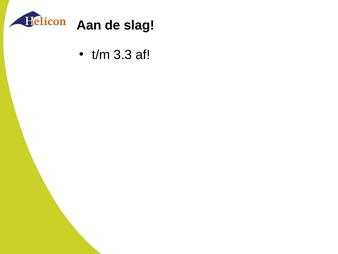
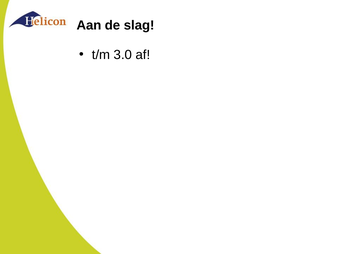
3.3: 3.3 -> 3.0
